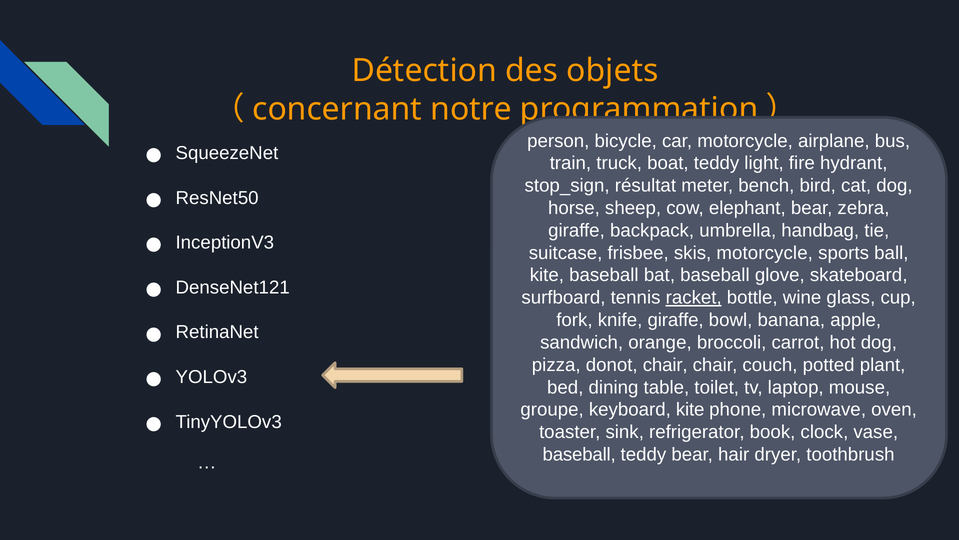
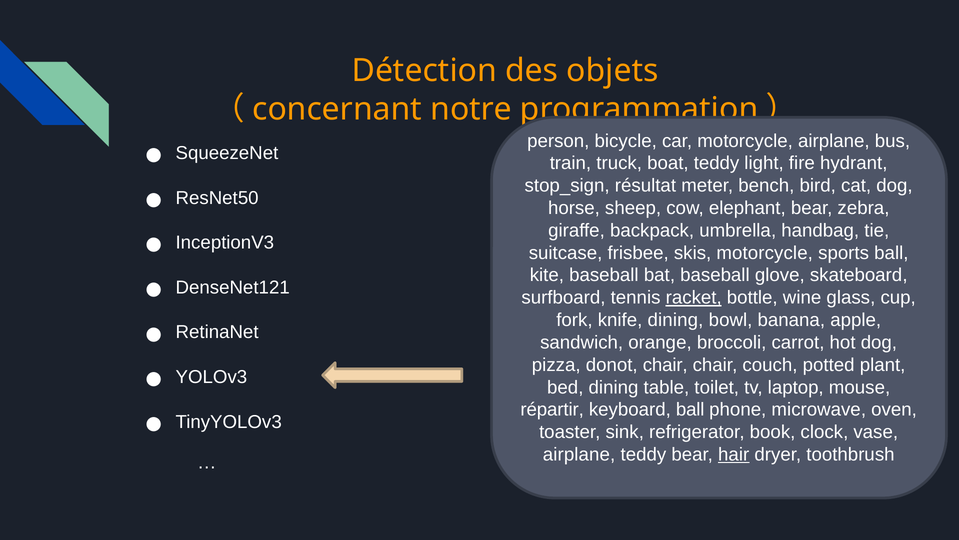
knife giraffe: giraffe -> dining
groupe: groupe -> répartir
keyboard kite: kite -> ball
baseball at (579, 454): baseball -> airplane
hair underline: none -> present
